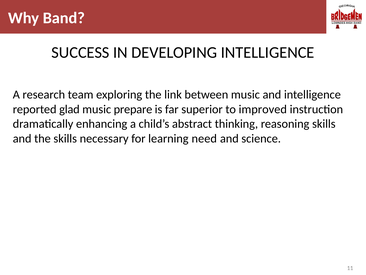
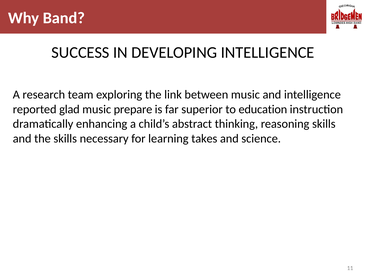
improved: improved -> education
need: need -> takes
